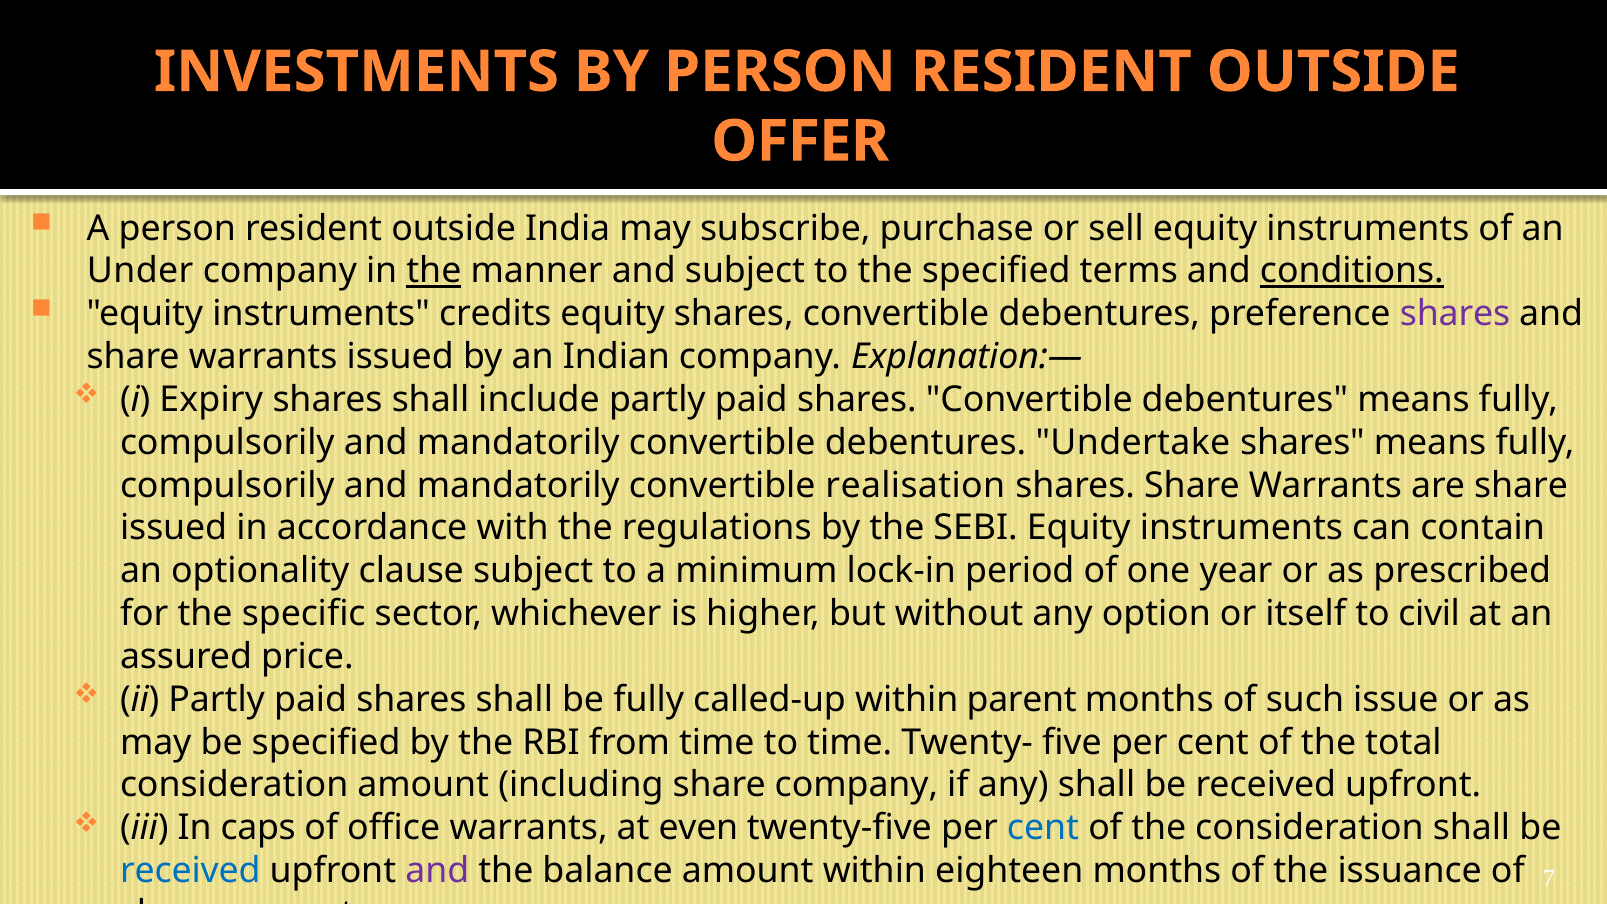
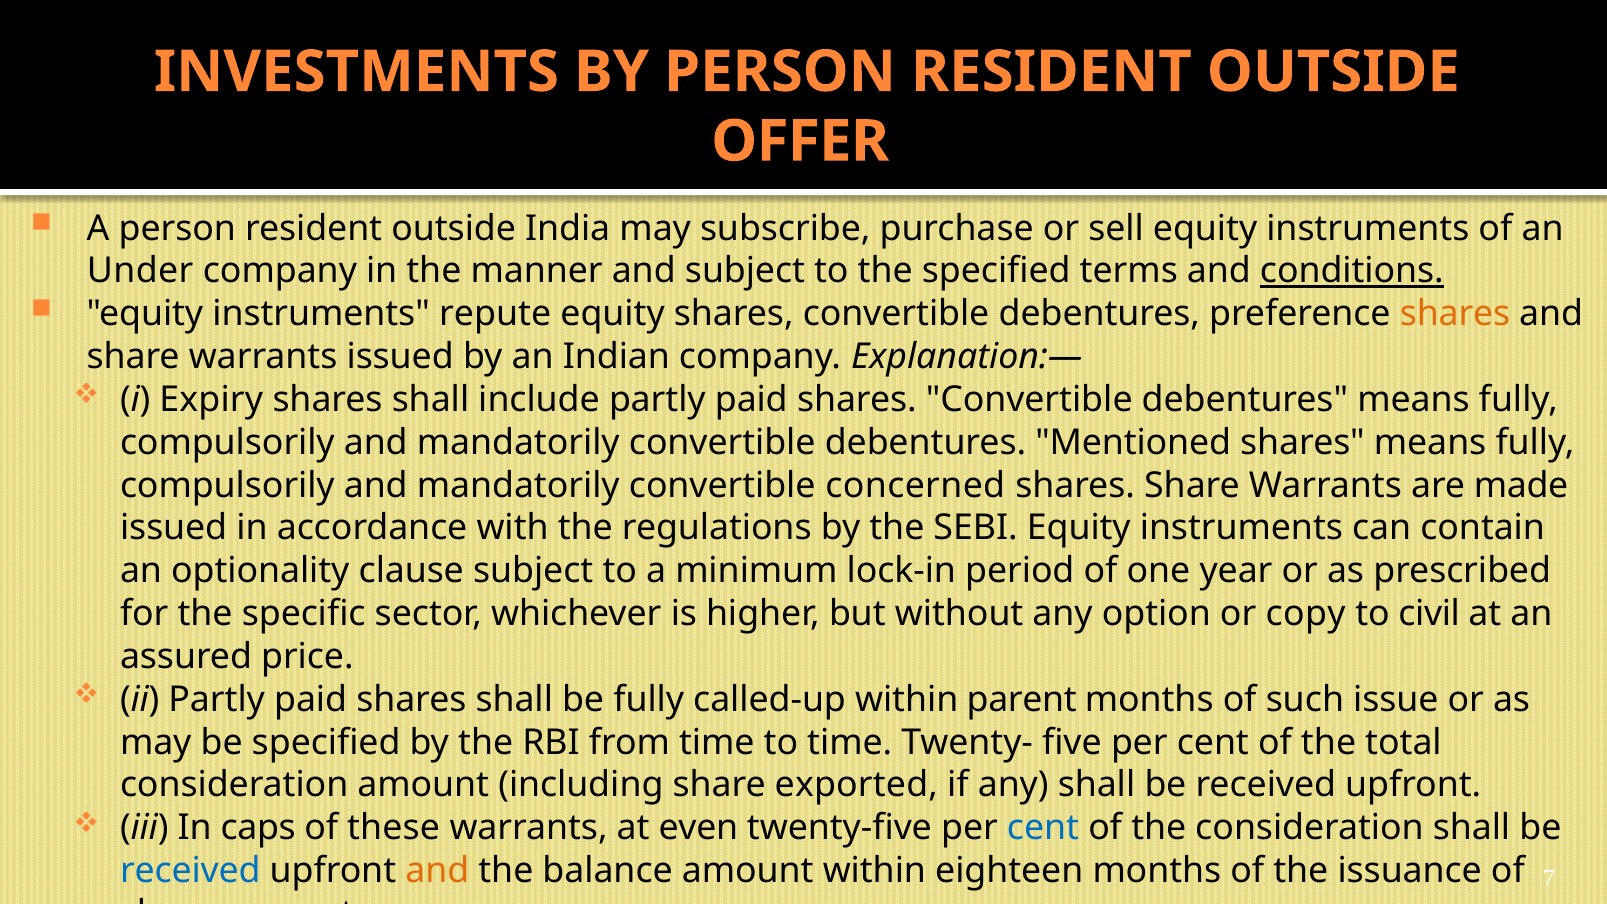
the at (434, 271) underline: present -> none
credits: credits -> repute
shares at (1455, 314) colour: purple -> orange
Undertake: Undertake -> Mentioned
realisation: realisation -> concerned
are share: share -> made
itself: itself -> copy
share company: company -> exported
office: office -> these
and at (437, 871) colour: purple -> orange
